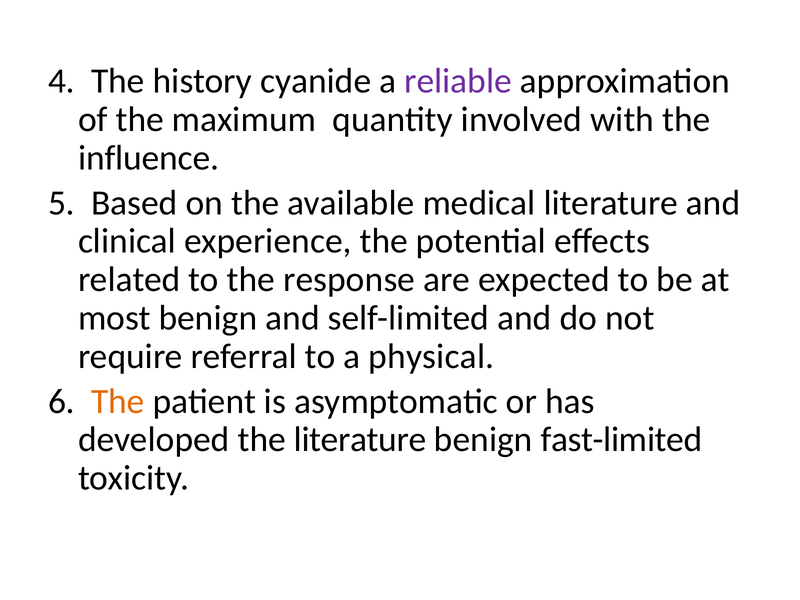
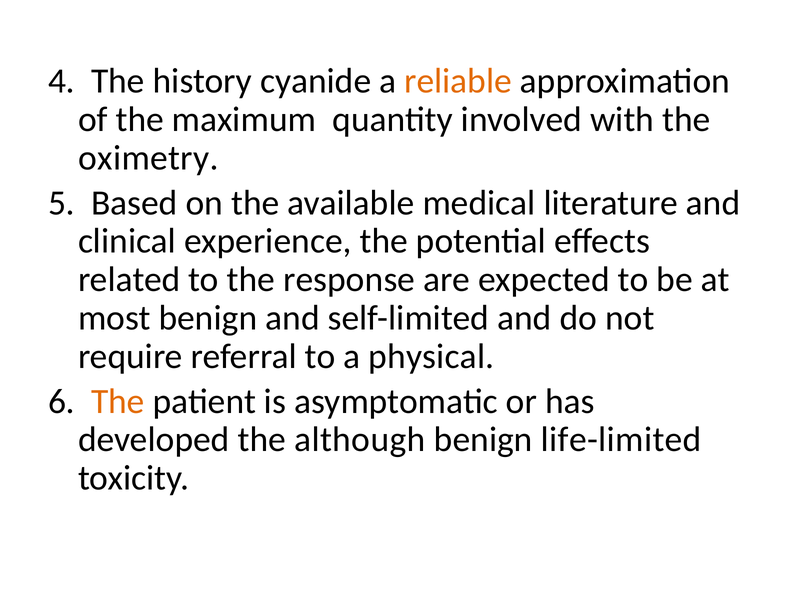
reliable colour: purple -> orange
influence: influence -> oximetry
the literature: literature -> although
fast-limited: fast-limited -> life-limited
